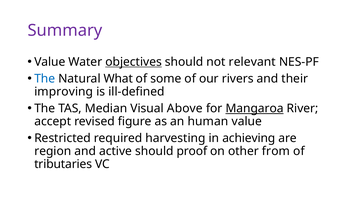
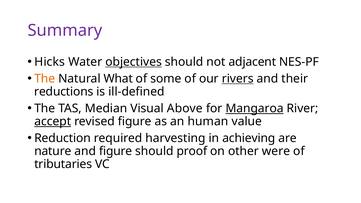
Value at (50, 62): Value -> Hicks
relevant: relevant -> adjacent
The at (45, 79) colour: blue -> orange
rivers underline: none -> present
improving: improving -> reductions
accept underline: none -> present
Restricted: Restricted -> Reduction
region: region -> nature
and active: active -> figure
from: from -> were
